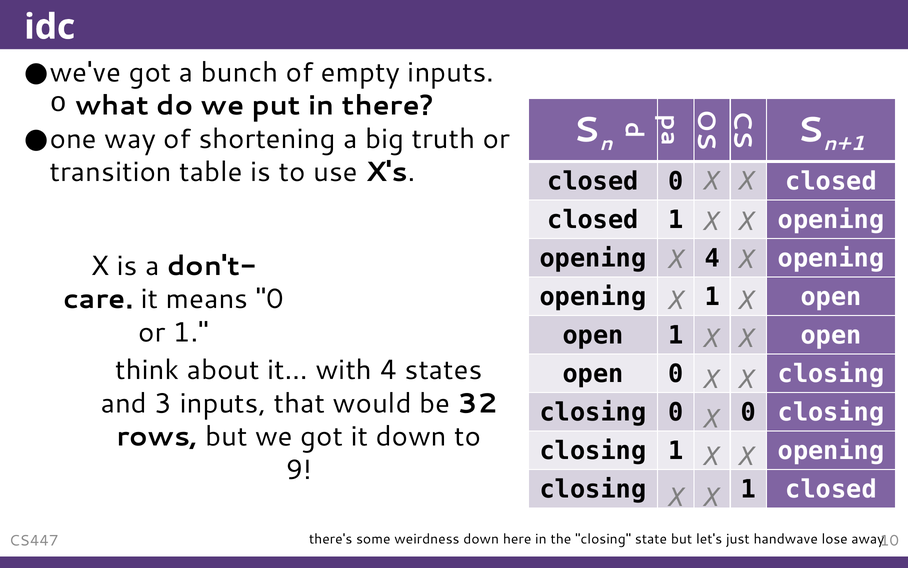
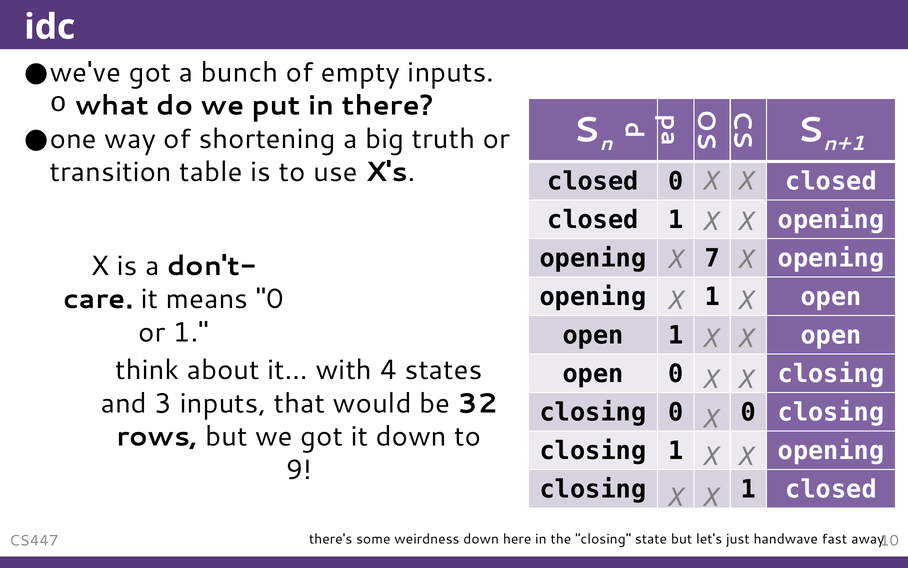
opening 4: 4 -> 7
lose: lose -> fast
